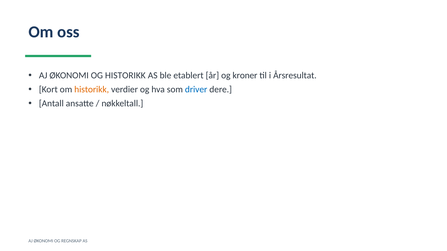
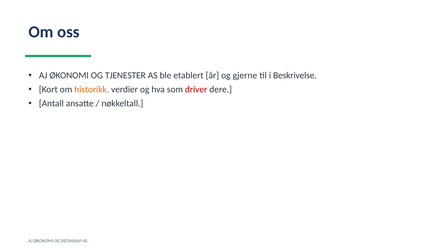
OG HISTORIKK: HISTORIKK -> TJENESTER
kroner: kroner -> gjerne
Årsresultat: Årsresultat -> Beskrivelse
driver colour: blue -> red
